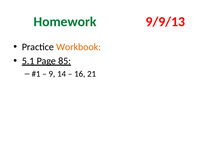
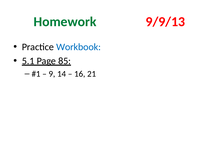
Workbook colour: orange -> blue
